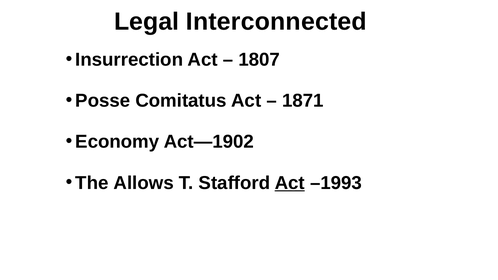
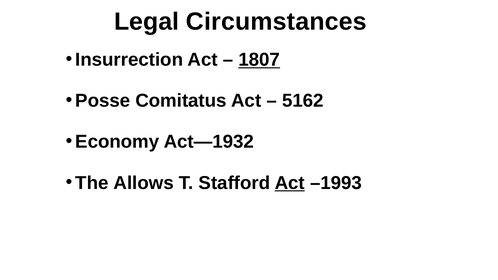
Interconnected: Interconnected -> Circumstances
1807 underline: none -> present
1871: 1871 -> 5162
Act—1902: Act—1902 -> Act—1932
